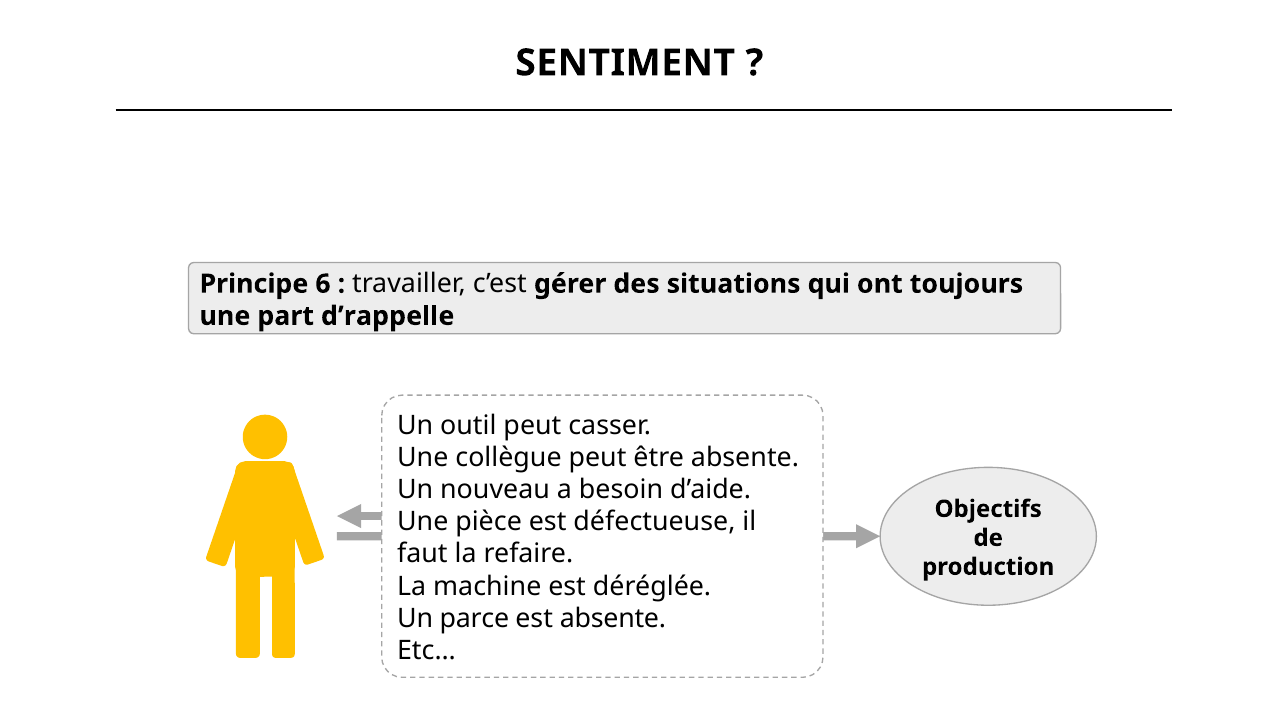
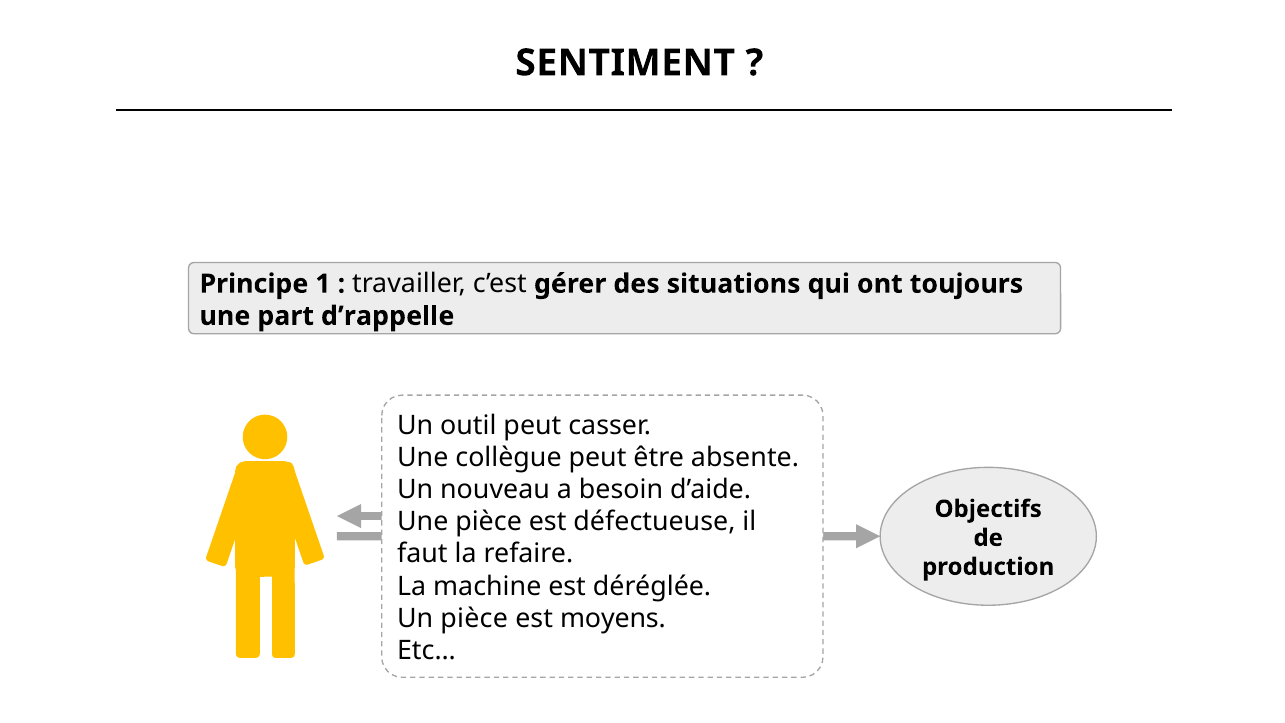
6: 6 -> 1
Un parce: parce -> pièce
est absente: absente -> moyens
